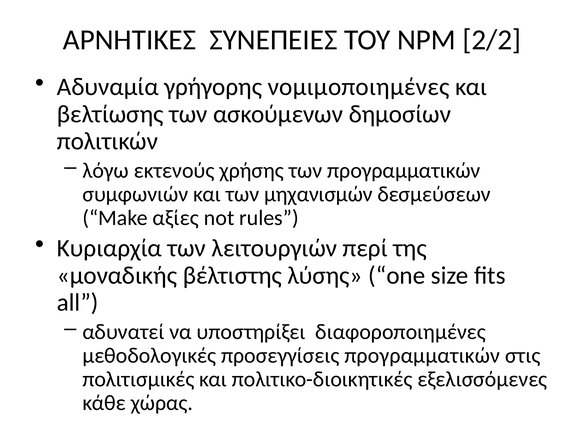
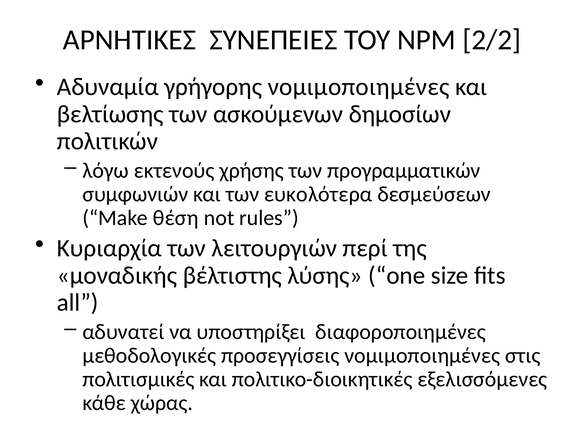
μηχανισμών: μηχανισμών -> ευκολότερα
αξίες: αξίες -> θέση
προσεγγίσεις προγραμματικών: προγραμματικών -> νομιμοποιημένες
